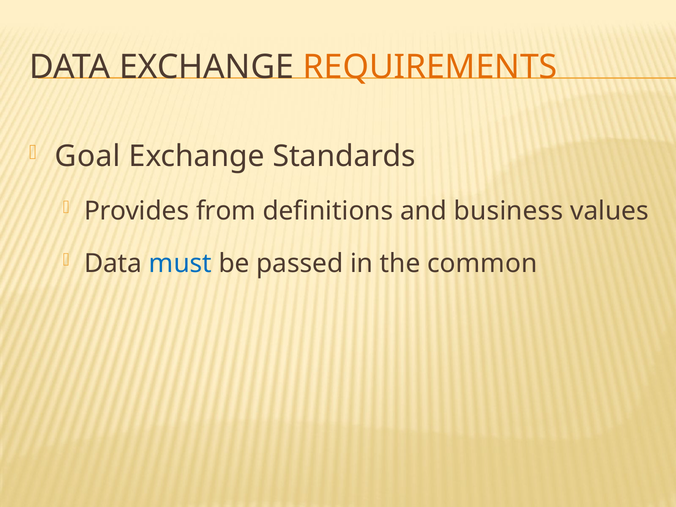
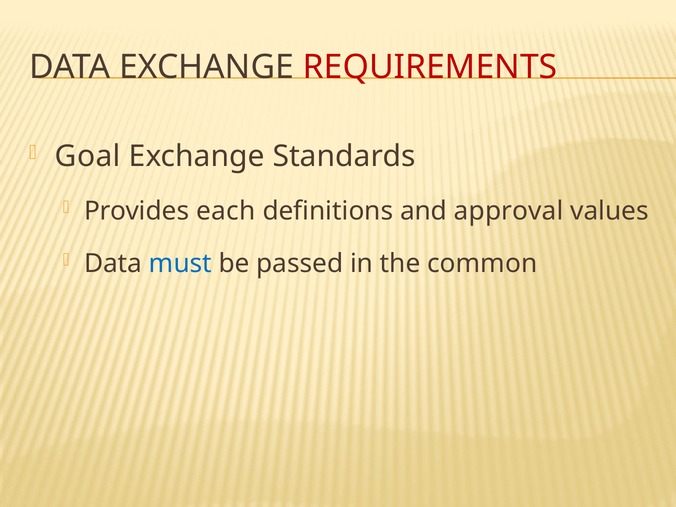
REQUIREMENTS colour: orange -> red
from: from -> each
business: business -> approval
